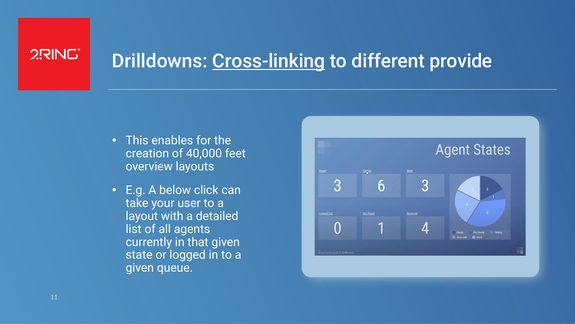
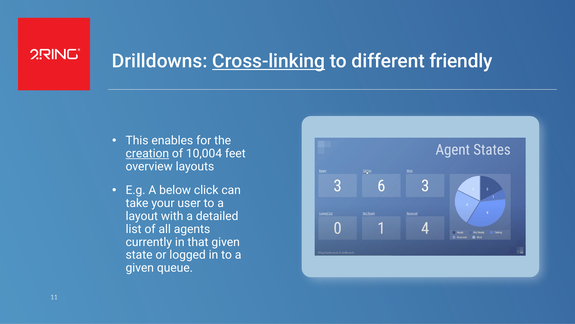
provide: provide -> friendly
creation underline: none -> present
40,000: 40,000 -> 10,004
